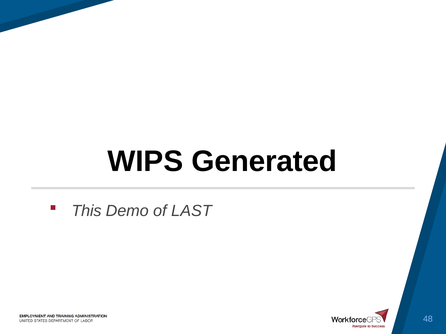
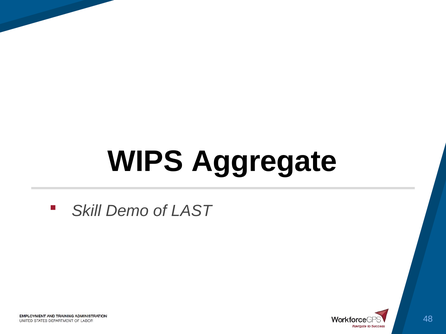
Generated: Generated -> Aggregate
This: This -> Skill
